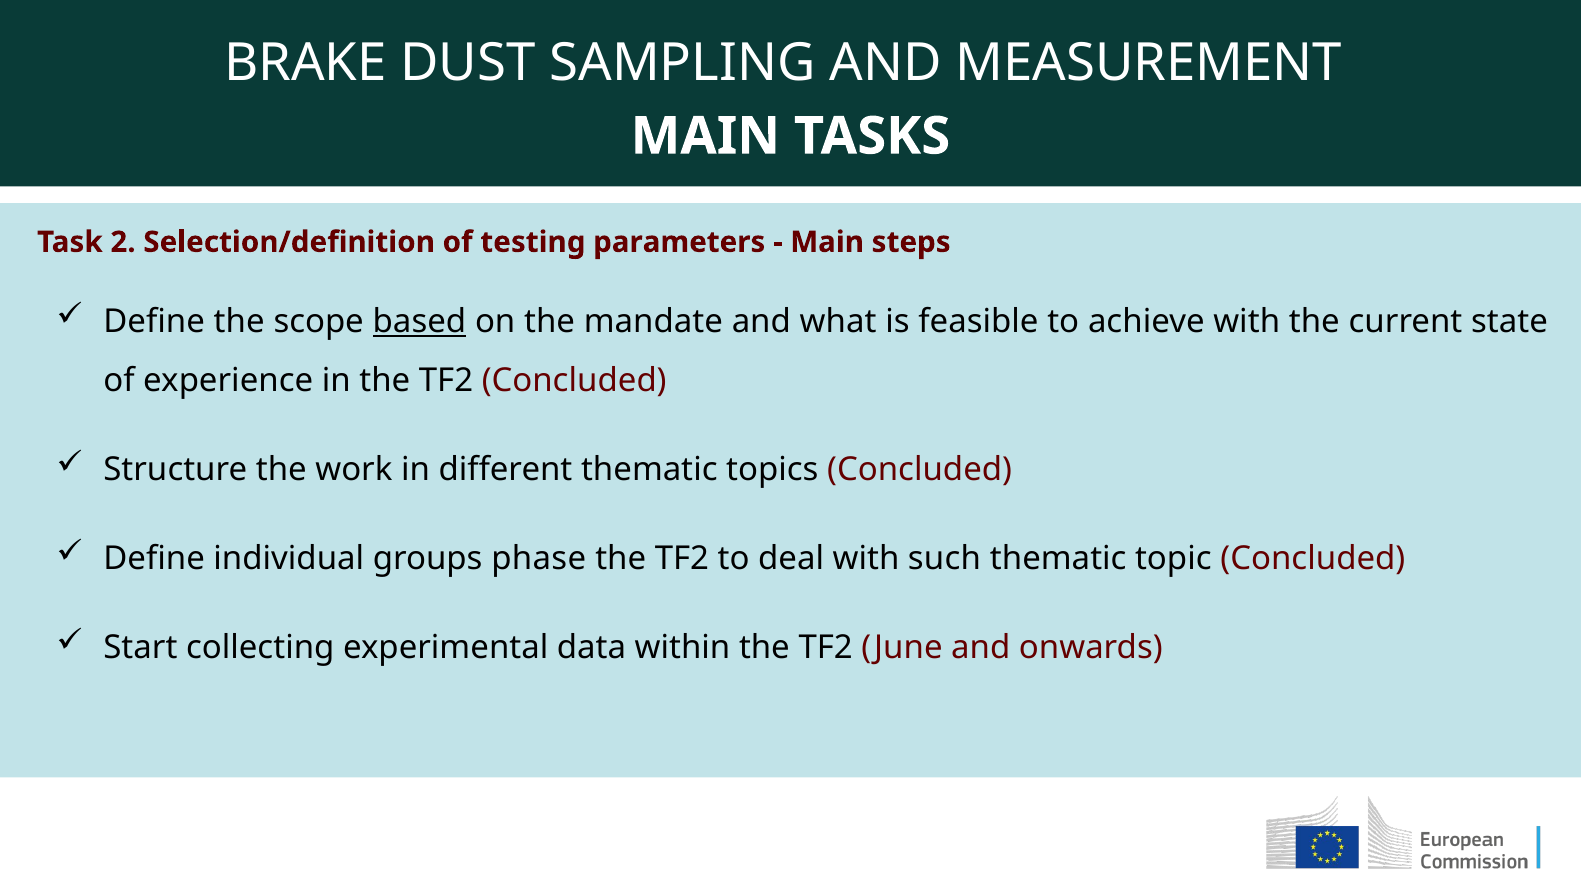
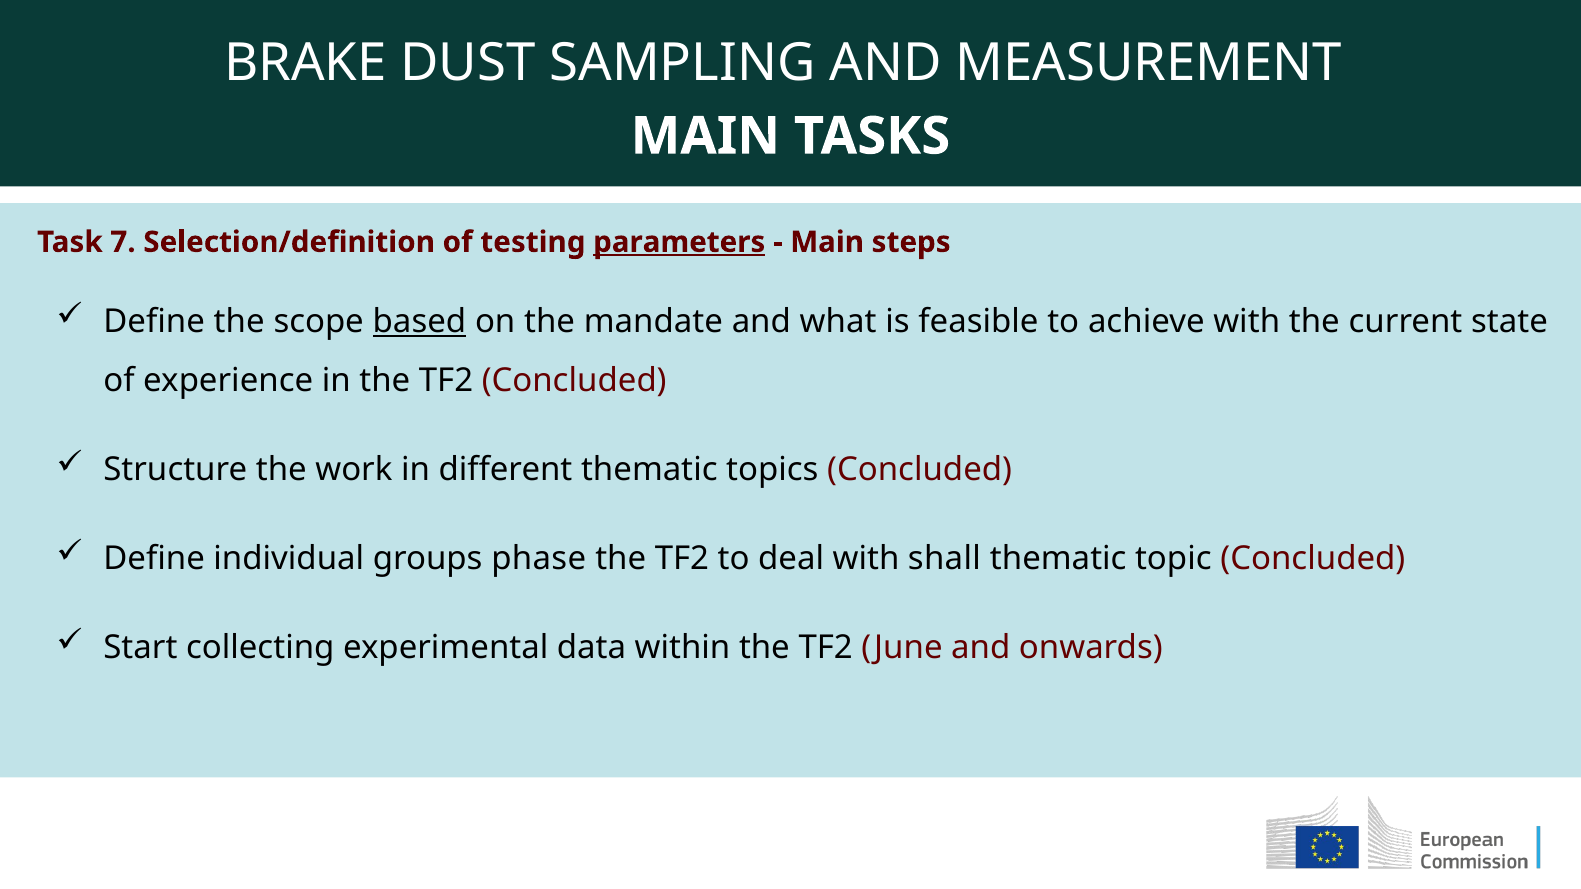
2: 2 -> 7
parameters underline: none -> present
such: such -> shall
